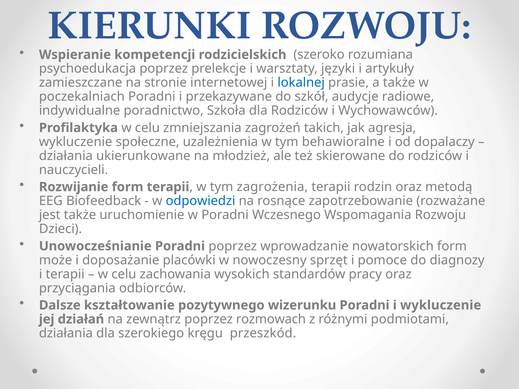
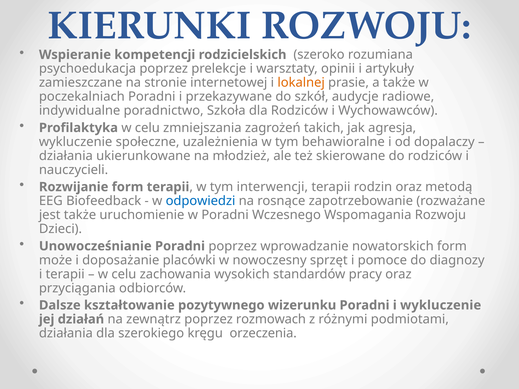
języki: języki -> opinii
lokalnej colour: blue -> orange
zagrożenia: zagrożenia -> interwencji
przeszkód: przeszkód -> orzeczenia
